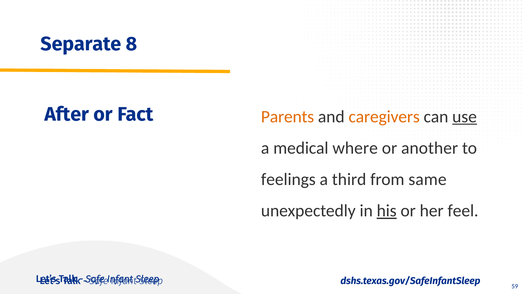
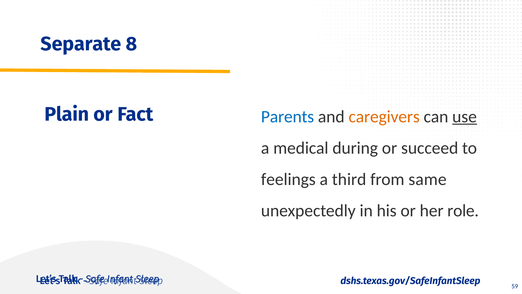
After: After -> Plain
Parents colour: orange -> blue
where: where -> during
another: another -> succeed
his underline: present -> none
feel: feel -> role
